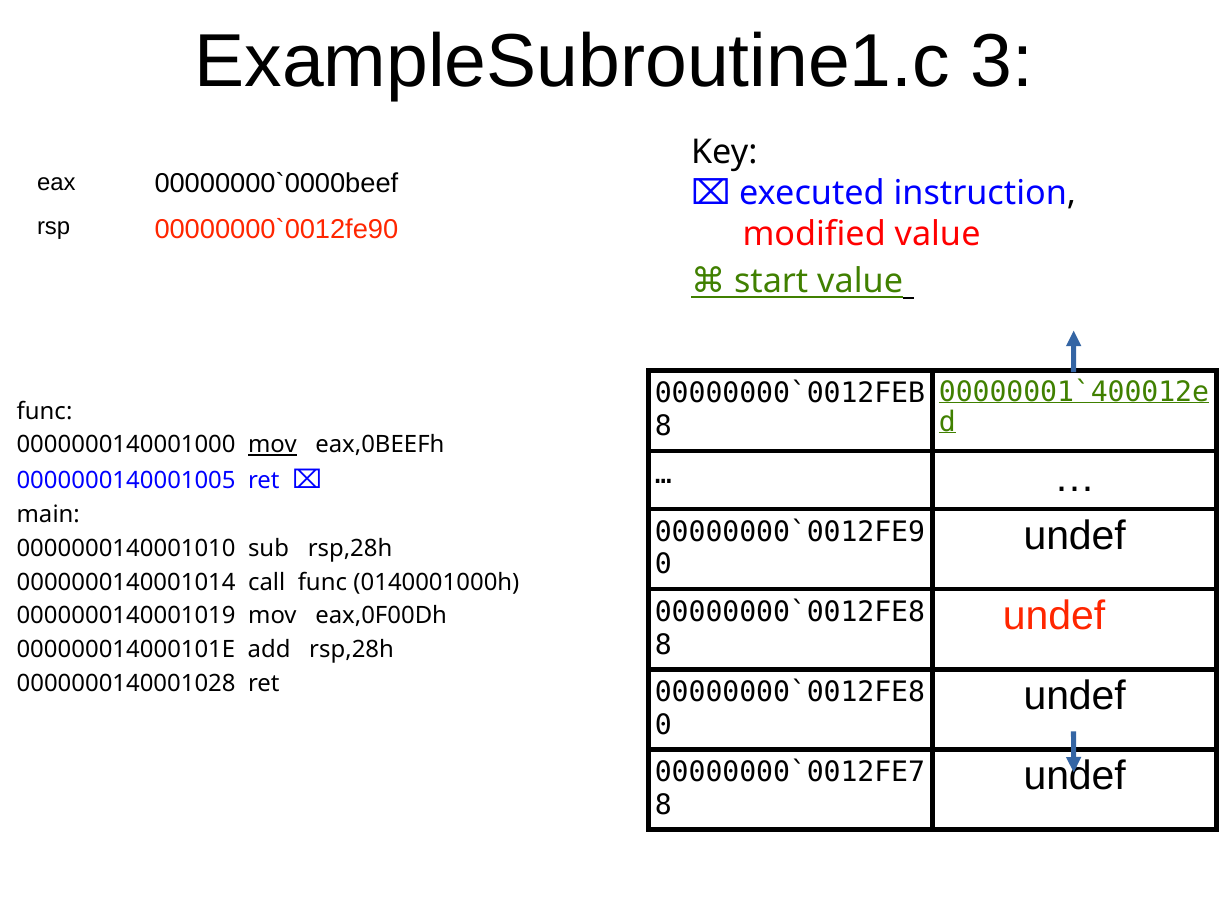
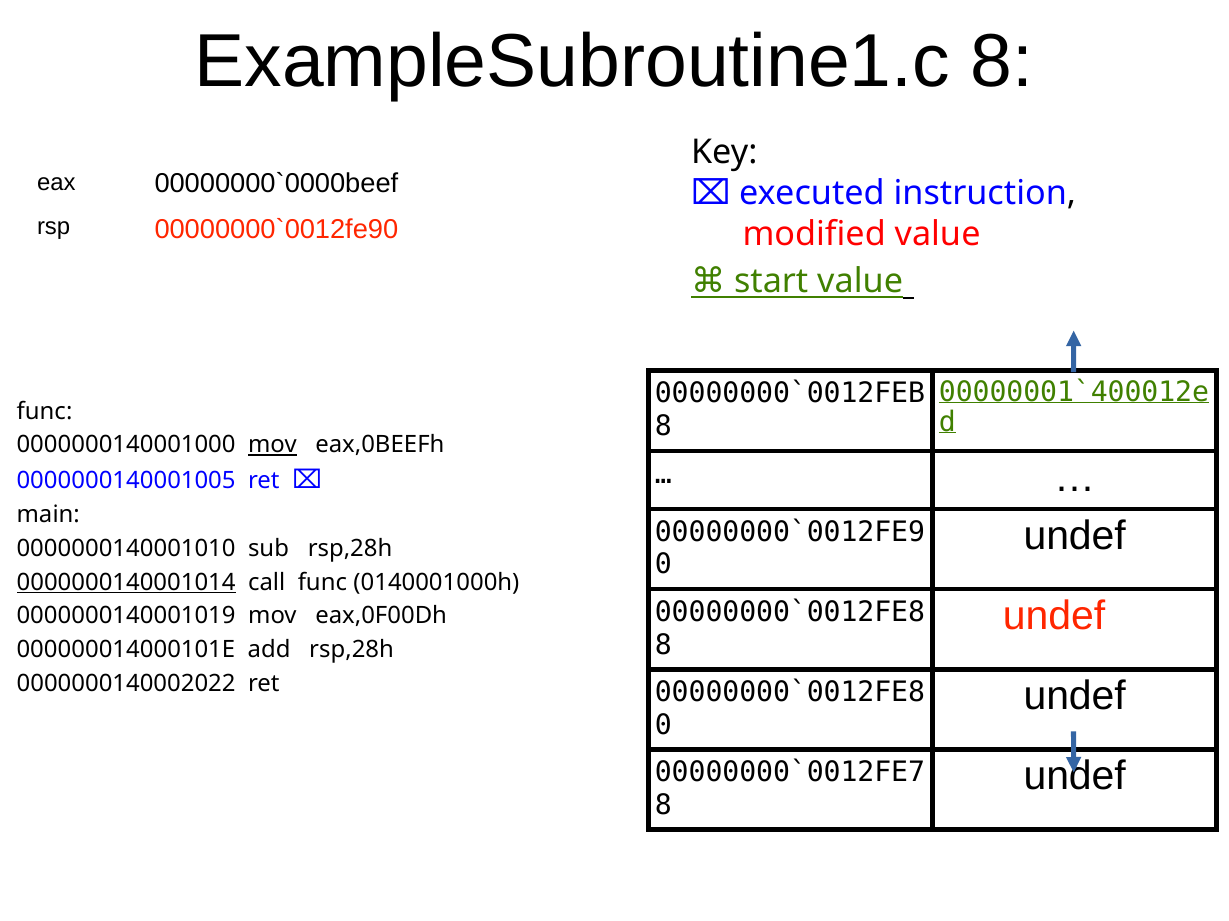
ExampleSubroutine1.c 3: 3 -> 8
0000000140001014 underline: none -> present
0000000140001028: 0000000140001028 -> 0000000140002022
